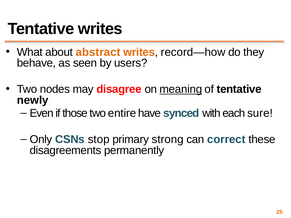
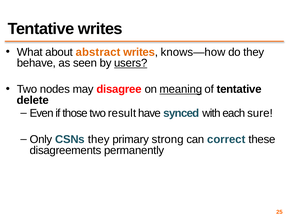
record—how: record—how -> knows—how
users underline: none -> present
newly: newly -> delete
entire: entire -> result
CSNs stop: stop -> they
